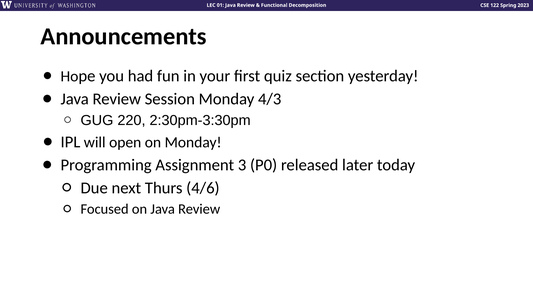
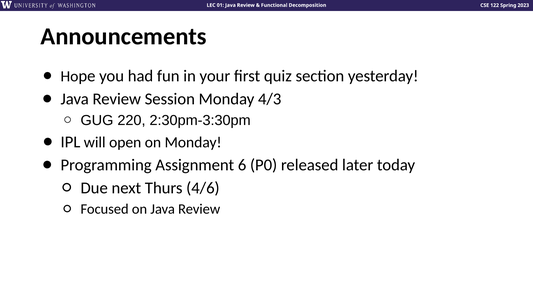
3: 3 -> 6
